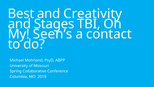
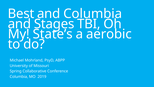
and Creativity: Creativity -> Columbia
Seen’s: Seen’s -> State’s
contact: contact -> aerobic
